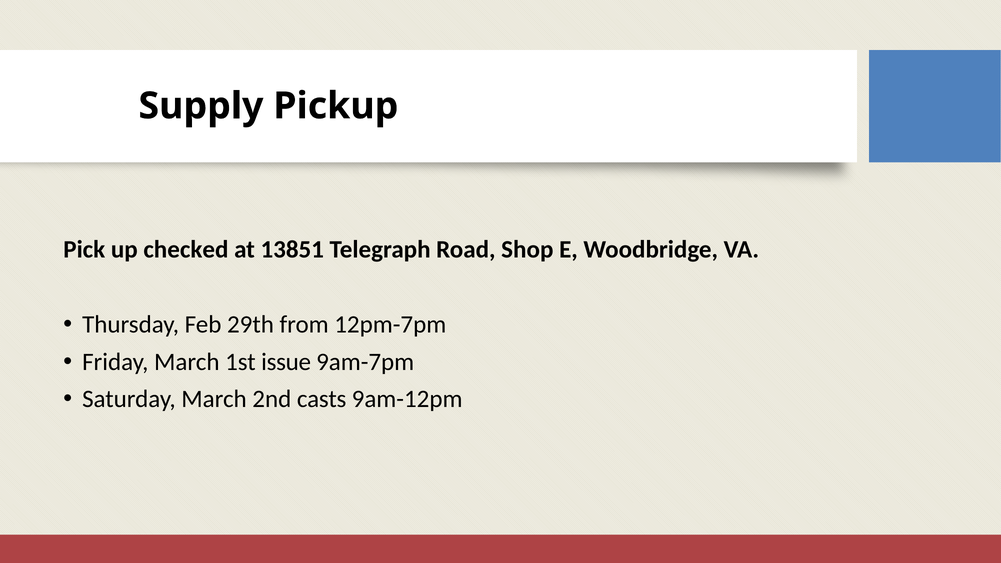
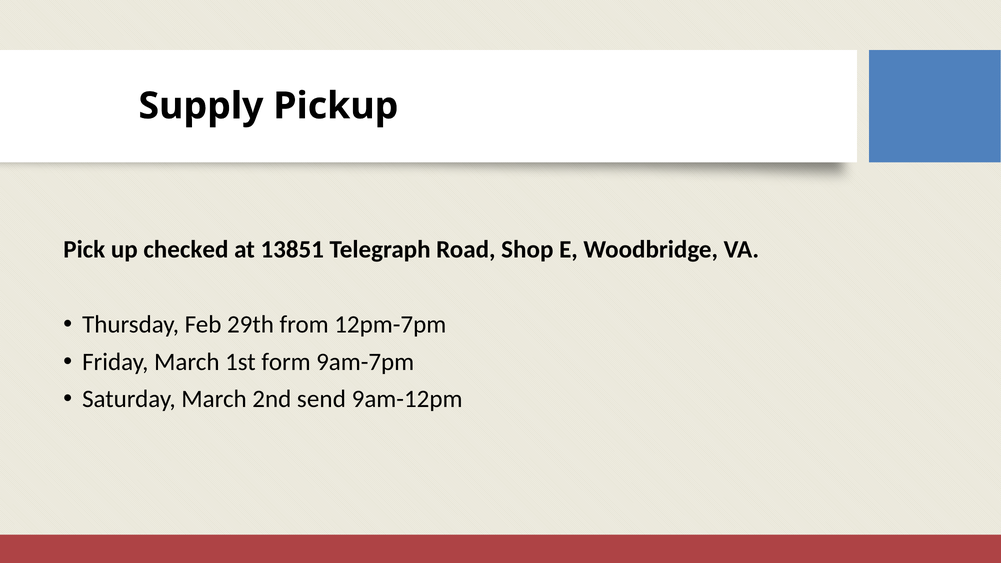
issue: issue -> form
casts: casts -> send
